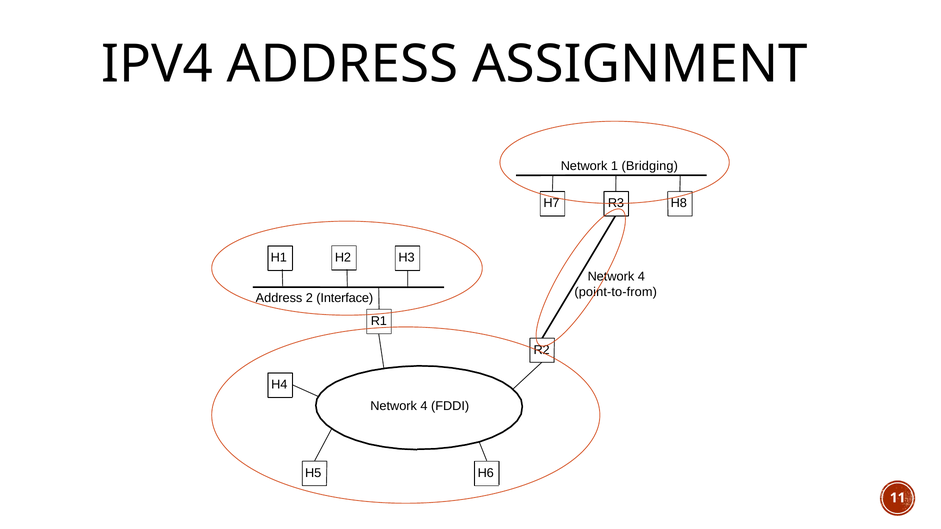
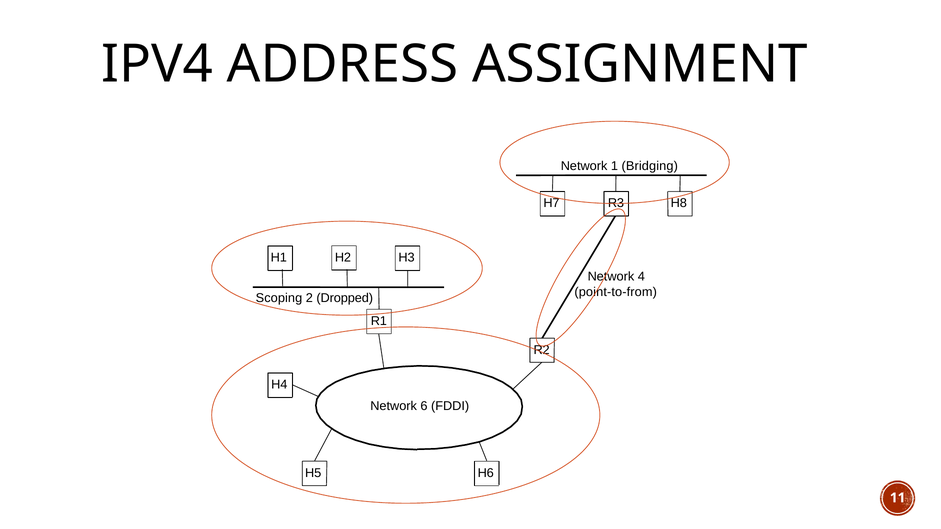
Address at (279, 298): Address -> Scoping
Interface: Interface -> Dropped
4 at (424, 406): 4 -> 6
